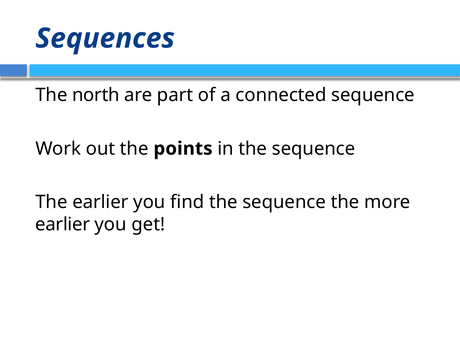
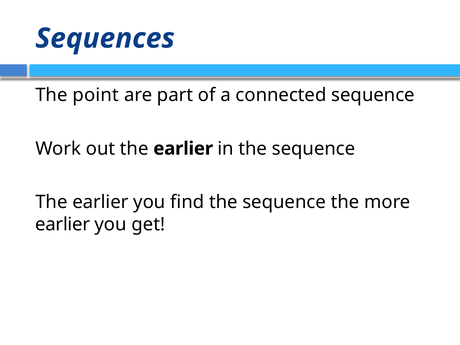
north: north -> point
out the points: points -> earlier
